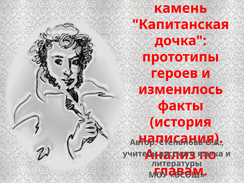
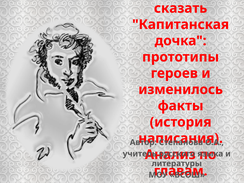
камень: камень -> сказать
